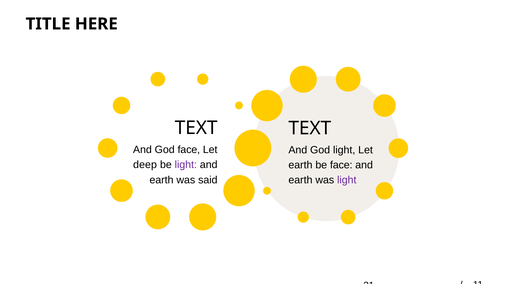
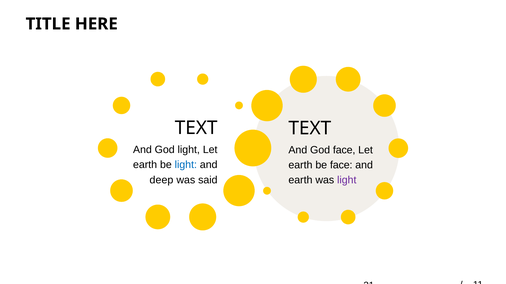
God face: face -> light
God light: light -> face
deep at (145, 165): deep -> earth
light at (186, 165) colour: purple -> blue
earth at (162, 180): earth -> deep
